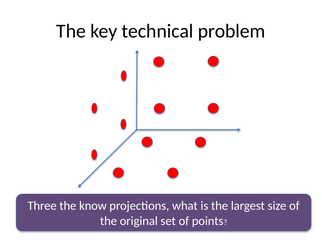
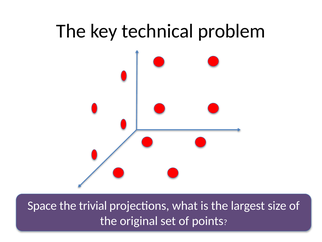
Three: Three -> Space
know: know -> trivial
